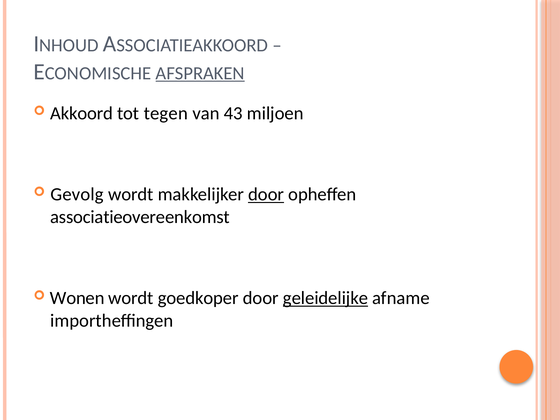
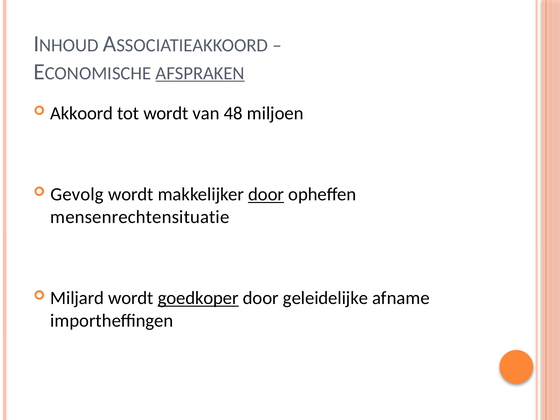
tot tegen: tegen -> wordt
43: 43 -> 48
associatieovereenkomst: associatieovereenkomst -> mensenrechtensituatie
Wonen: Wonen -> Miljard
goedkoper underline: none -> present
geleidelijke underline: present -> none
